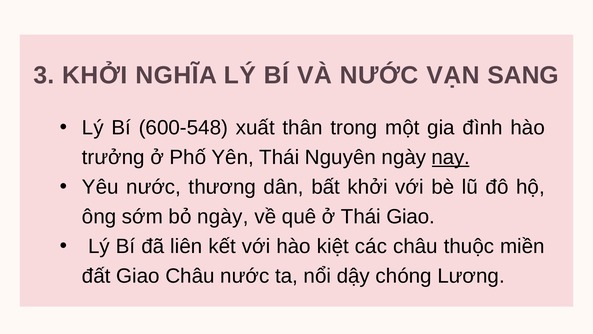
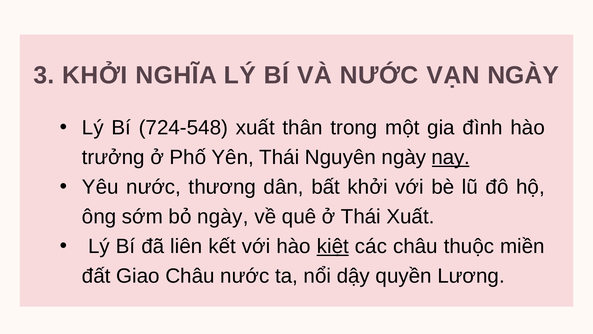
VẠN SANG: SANG -> NGÀY
600-548: 600-548 -> 724-548
Thái Giao: Giao -> Xuất
kiệt underline: none -> present
chóng: chóng -> quyền
